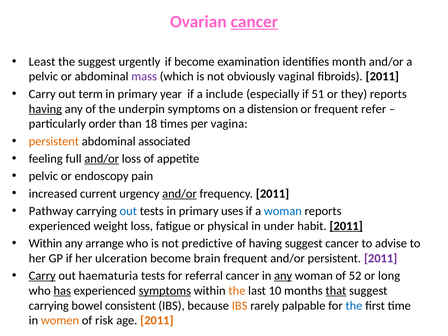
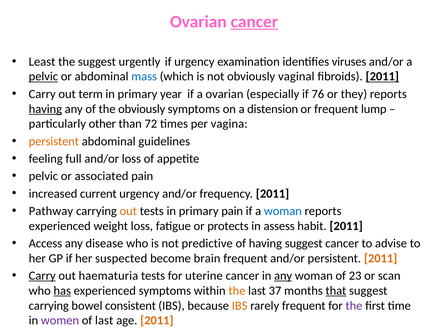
if become: become -> urgency
month: month -> viruses
pelvic at (43, 77) underline: none -> present
mass colour: purple -> blue
2011 at (382, 77) underline: none -> present
a include: include -> ovarian
51: 51 -> 76
the underpin: underpin -> obviously
refer: refer -> lump
order: order -> other
18: 18 -> 72
associated: associated -> guidelines
and/or at (102, 159) underline: present -> none
endoscopy: endoscopy -> associated
and/or at (179, 194) underline: present -> none
out at (128, 211) colour: blue -> orange
primary uses: uses -> pain
physical: physical -> protects
under: under -> assess
2011 at (346, 226) underline: present -> none
Within at (45, 243): Within -> Access
arrange: arrange -> disease
ulceration: ulceration -> suspected
2011 at (381, 258) colour: purple -> orange
referral: referral -> uterine
52: 52 -> 23
long: long -> scan
symptoms at (165, 291) underline: present -> none
10: 10 -> 37
rarely palpable: palpable -> frequent
the at (354, 306) colour: blue -> purple
women colour: orange -> purple
of risk: risk -> last
